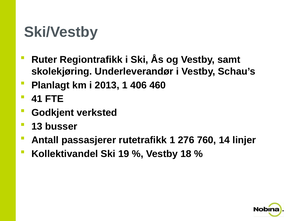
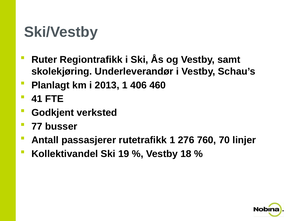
13: 13 -> 77
14: 14 -> 70
